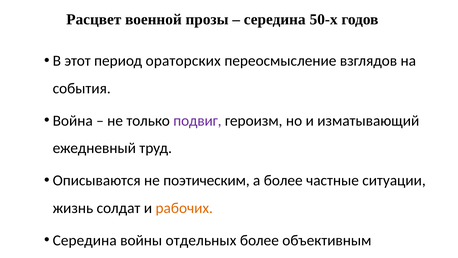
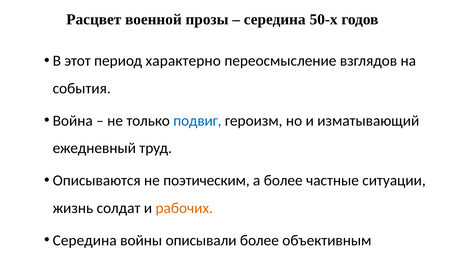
ораторских: ораторских -> характерно
подвиг colour: purple -> blue
отдельных: отдельных -> описывали
